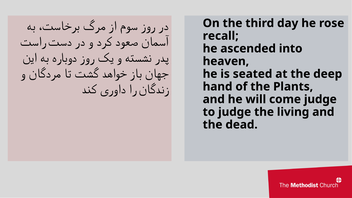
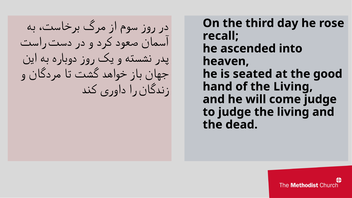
deep: deep -> good
of the Plants: Plants -> Living
